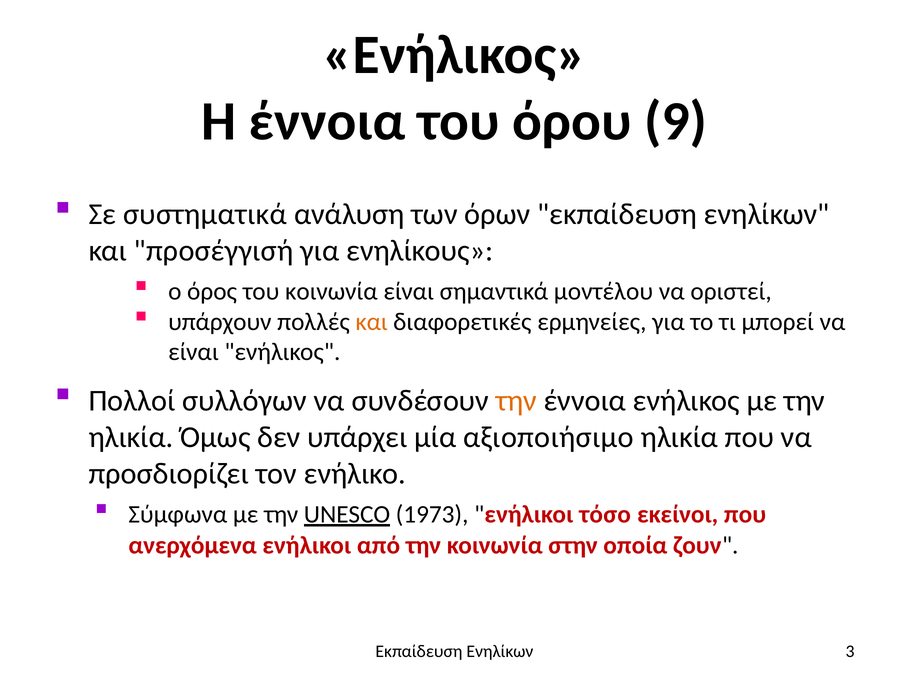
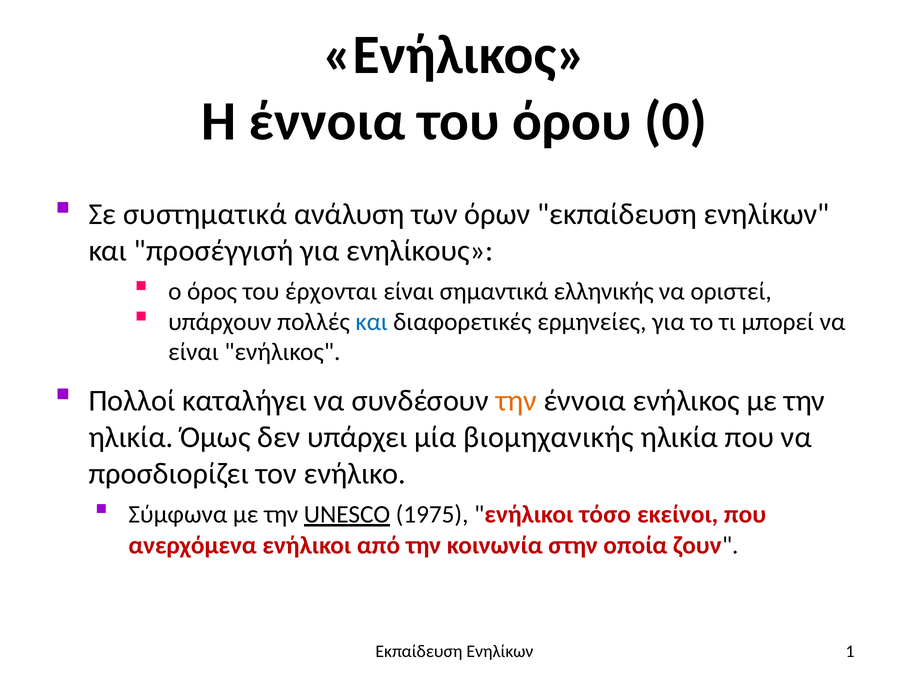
9: 9 -> 0
του κοινωνία: κοινωνία -> έρχονται
μοντέλου: μοντέλου -> ελληνικής
και at (372, 322) colour: orange -> blue
συλλόγων: συλλόγων -> καταλήγει
αξιοποιήσιμο: αξιοποιήσιμο -> βιομηχανικής
1973: 1973 -> 1975
3: 3 -> 1
